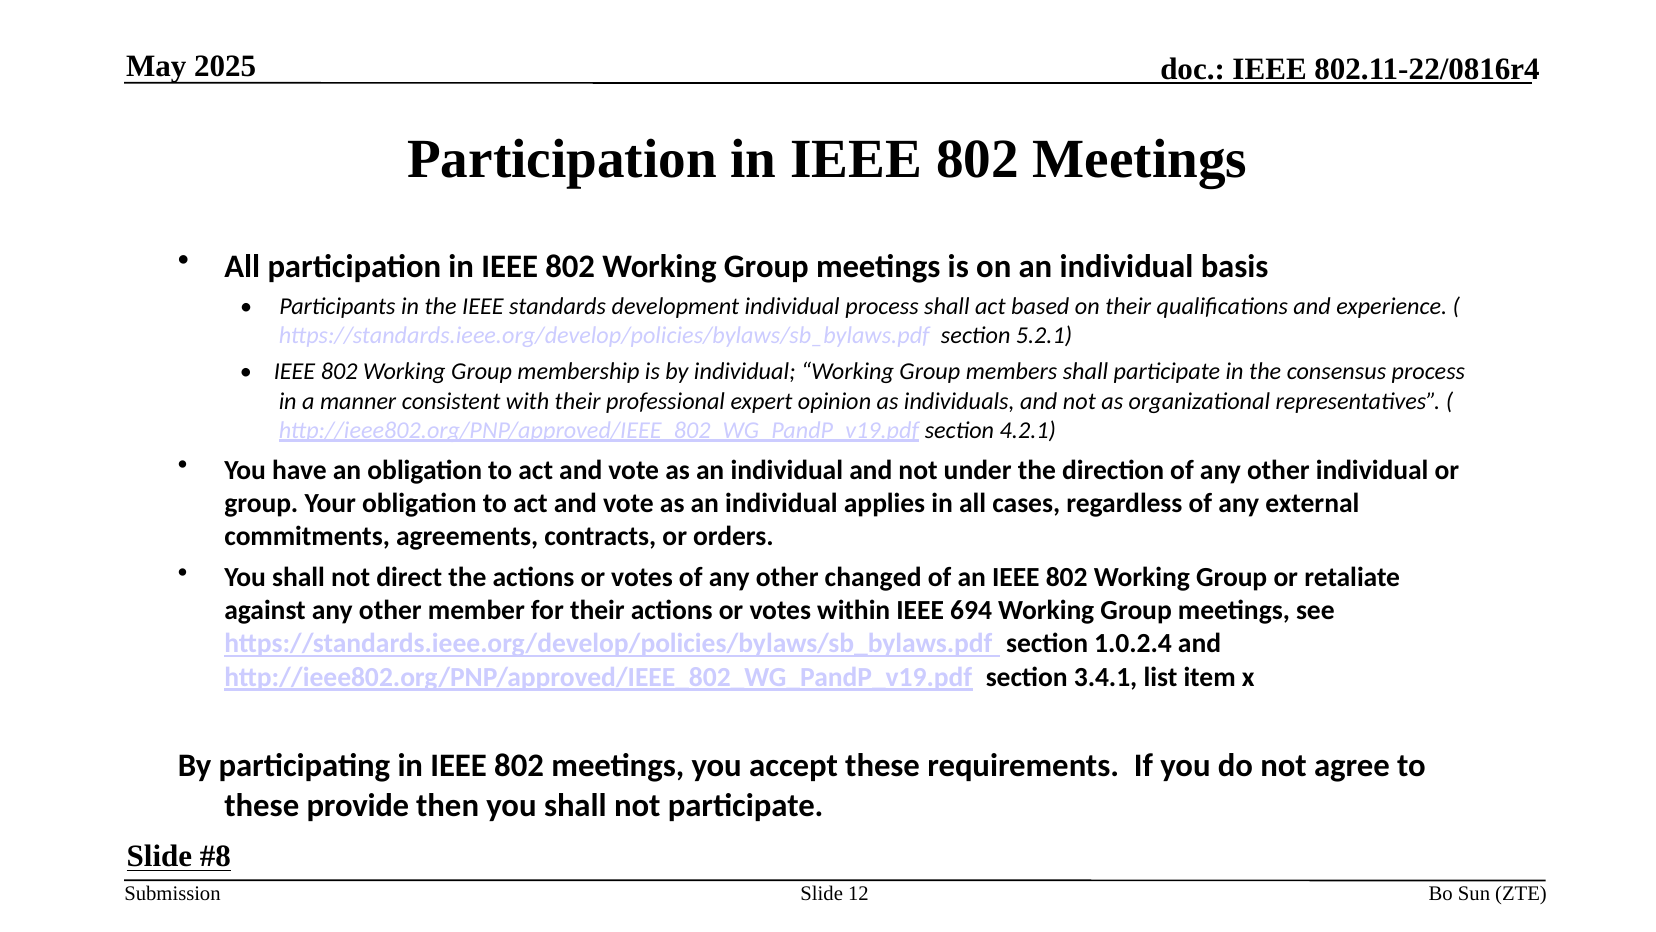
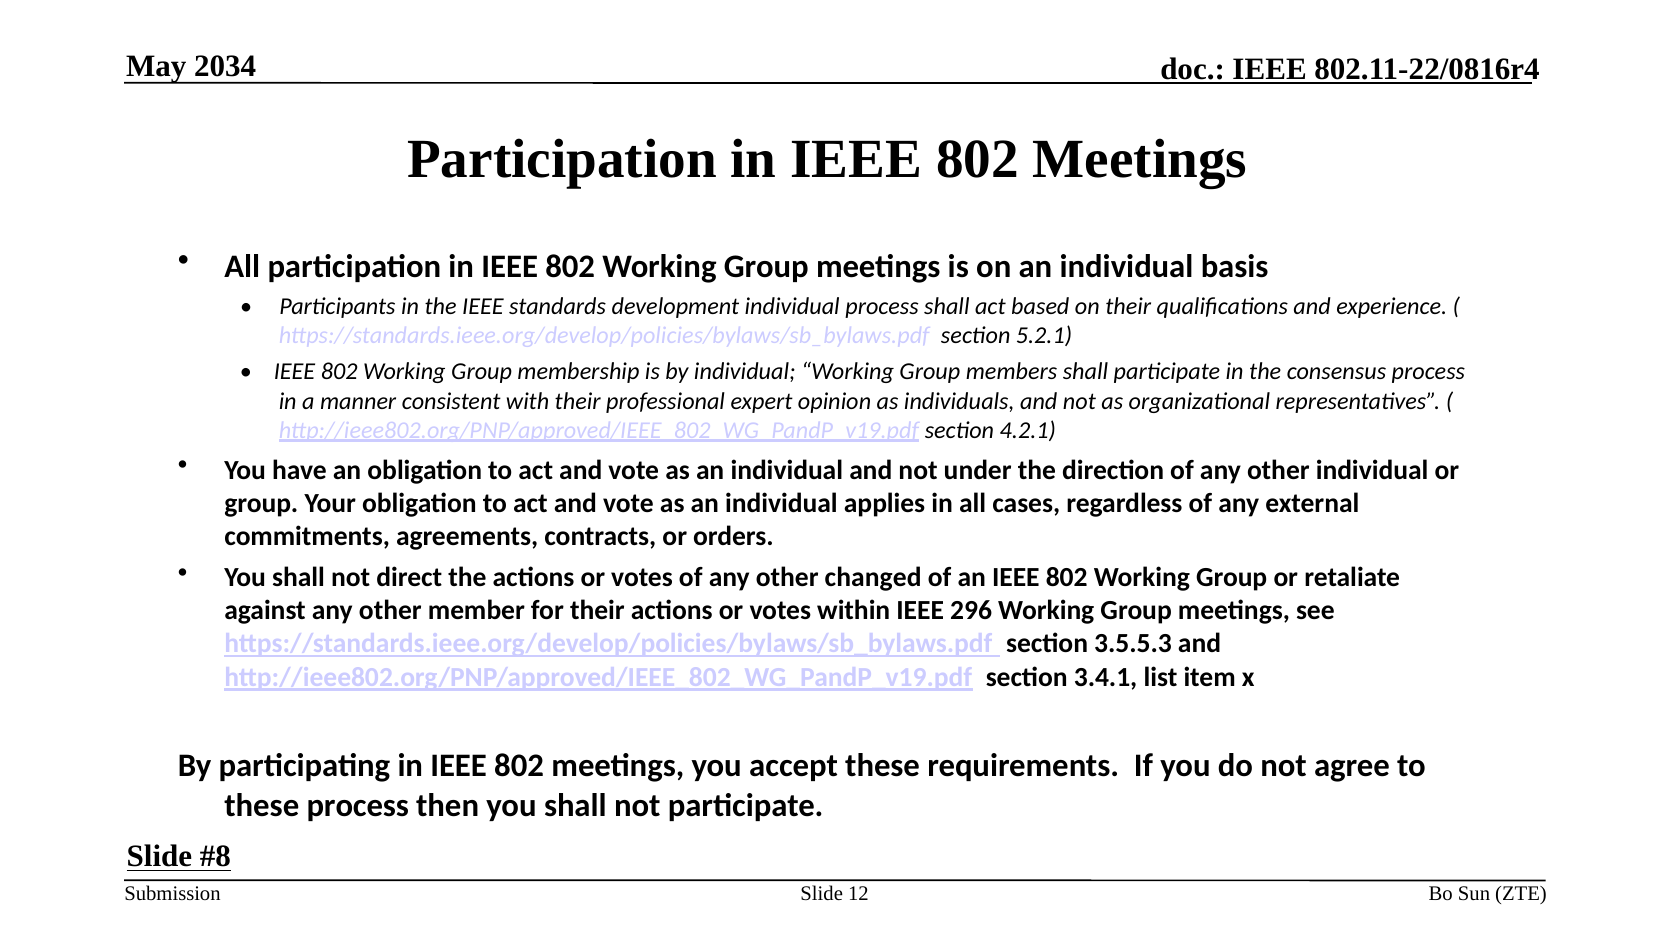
2025: 2025 -> 2034
694: 694 -> 296
1.0.2.4: 1.0.2.4 -> 3.5.5.3
these provide: provide -> process
